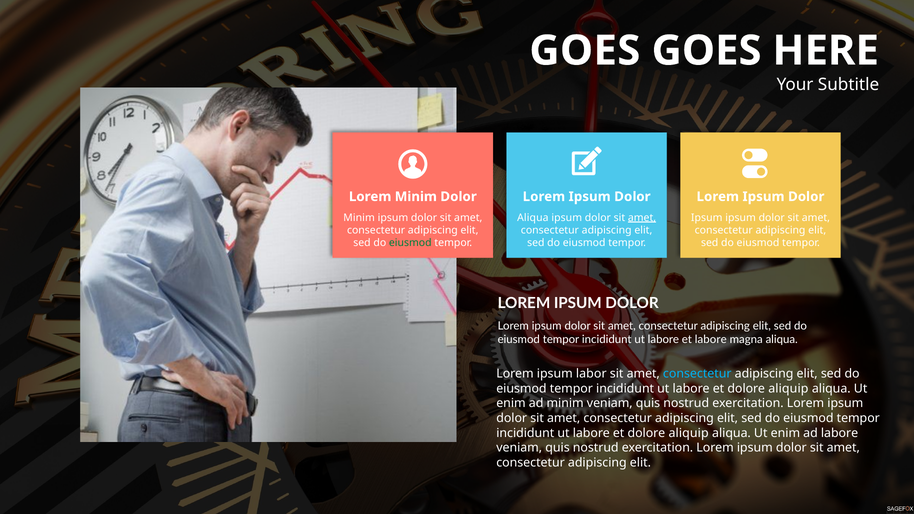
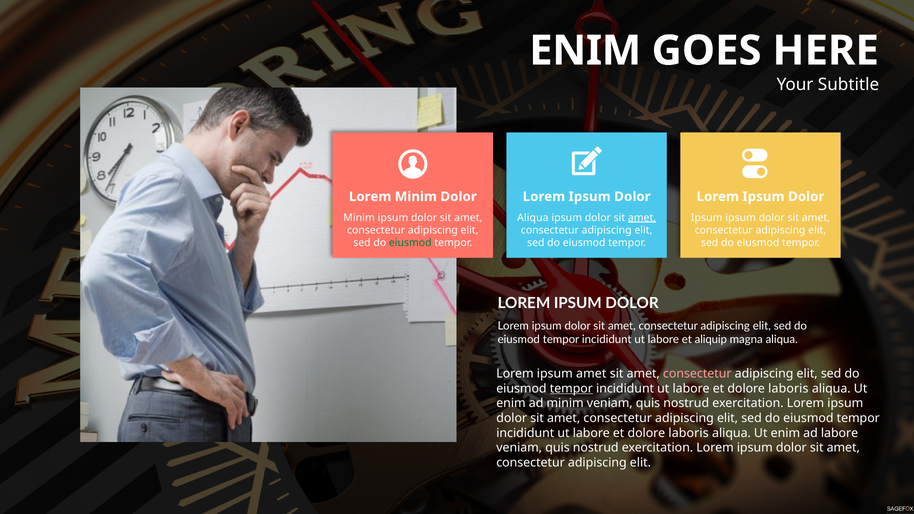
GOES at (585, 51): GOES -> ENIM
et labore: labore -> aliquip
ipsum labor: labor -> amet
consectetur at (697, 374) colour: light blue -> pink
tempor at (571, 389) underline: none -> present
aliquip at (788, 389): aliquip -> laboris
aliquip at (689, 433): aliquip -> laboris
